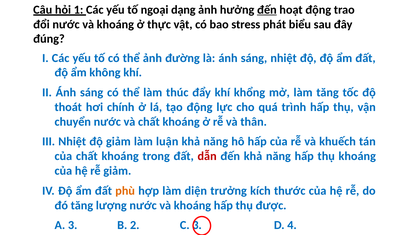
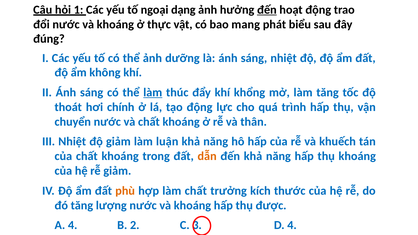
stress: stress -> mang
đường: đường -> dưỡng
làm at (153, 93) underline: none -> present
dẫn colour: red -> orange
làm diện: diện -> chất
A 3: 3 -> 4
